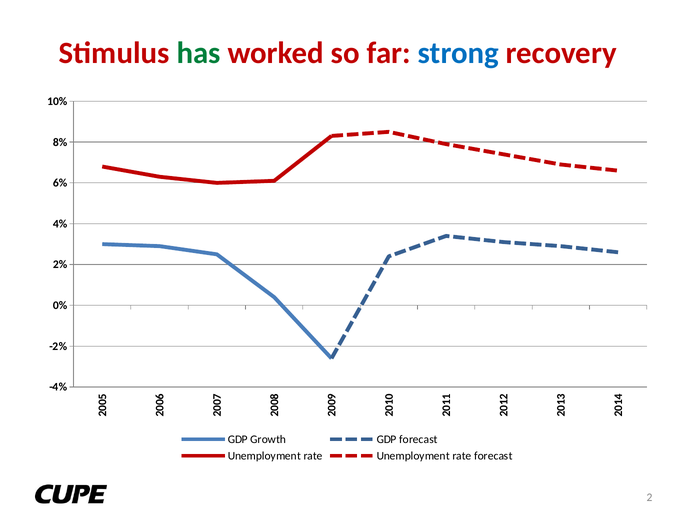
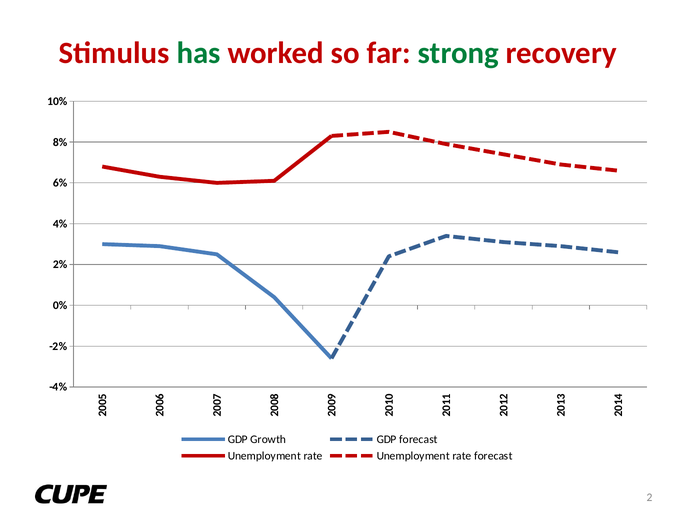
strong colour: blue -> green
